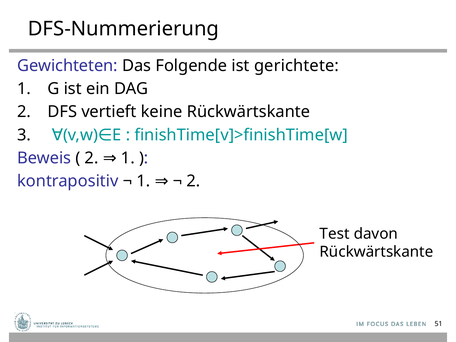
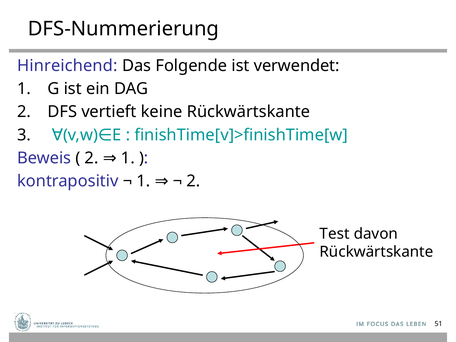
Gewichteten: Gewichteten -> Hinreichend
gerichtete: gerichtete -> verwendet
